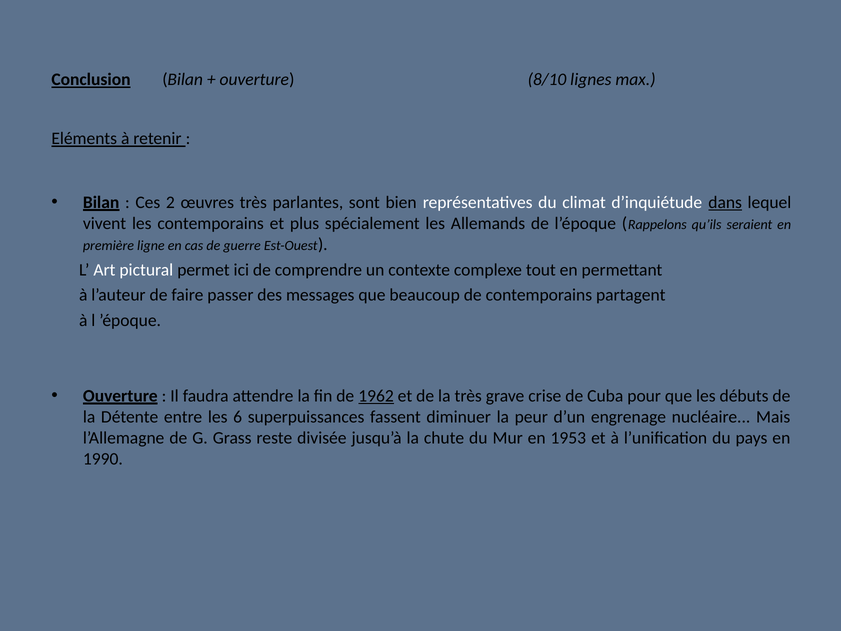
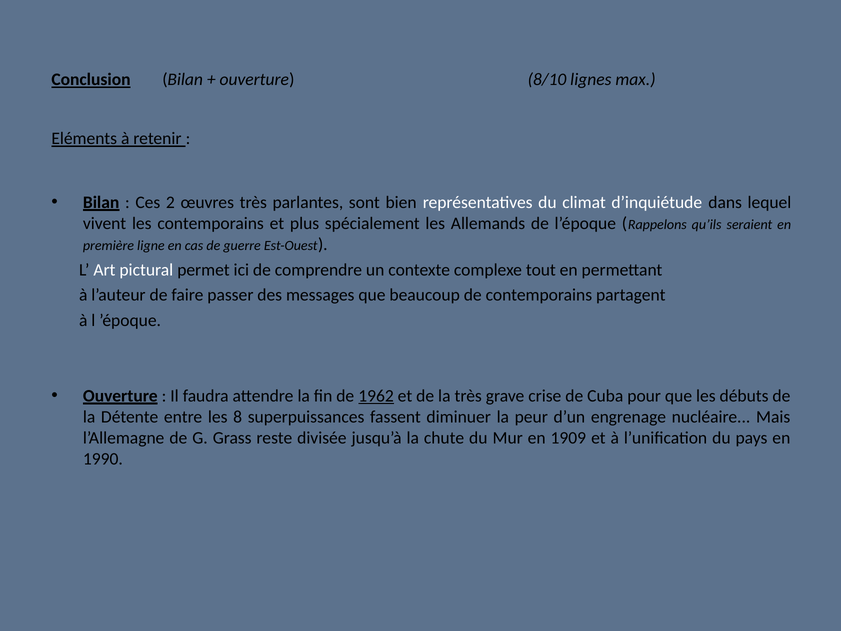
dans underline: present -> none
6: 6 -> 8
1953: 1953 -> 1909
